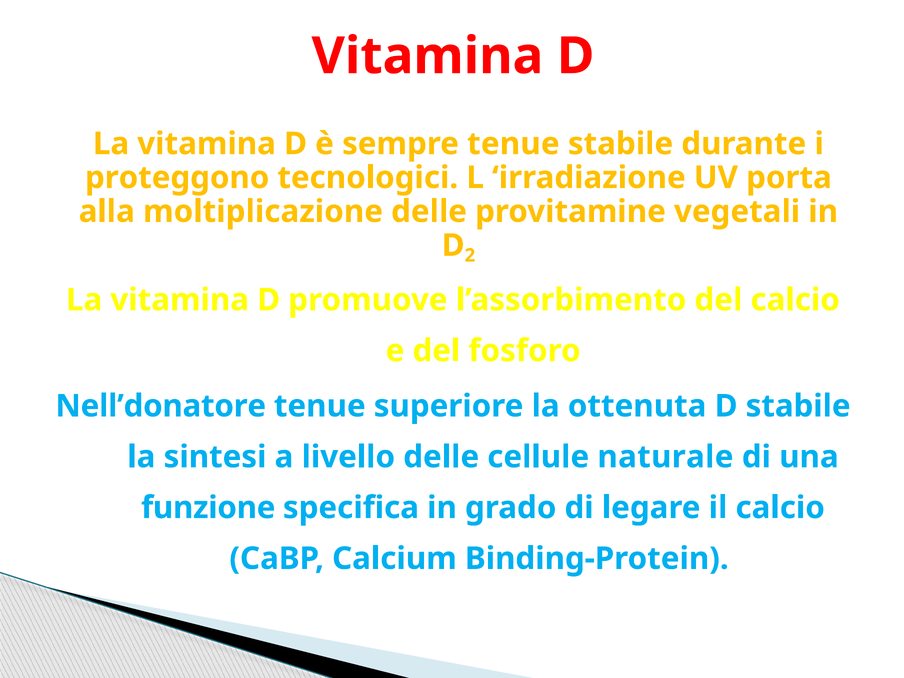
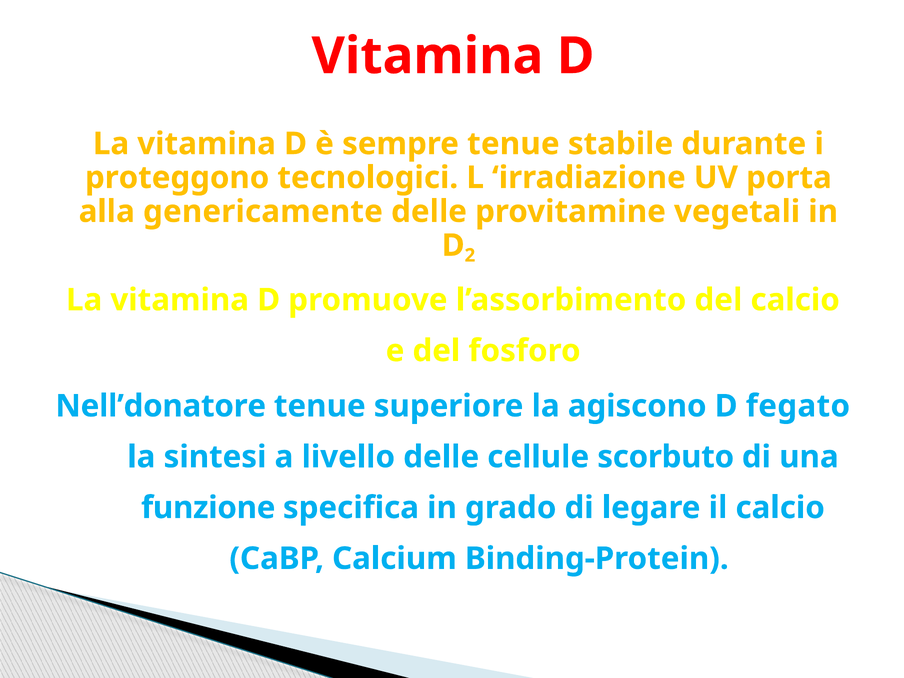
moltiplicazione: moltiplicazione -> genericamente
ottenuta: ottenuta -> agiscono
D stabile: stabile -> fegato
naturale: naturale -> scorbuto
